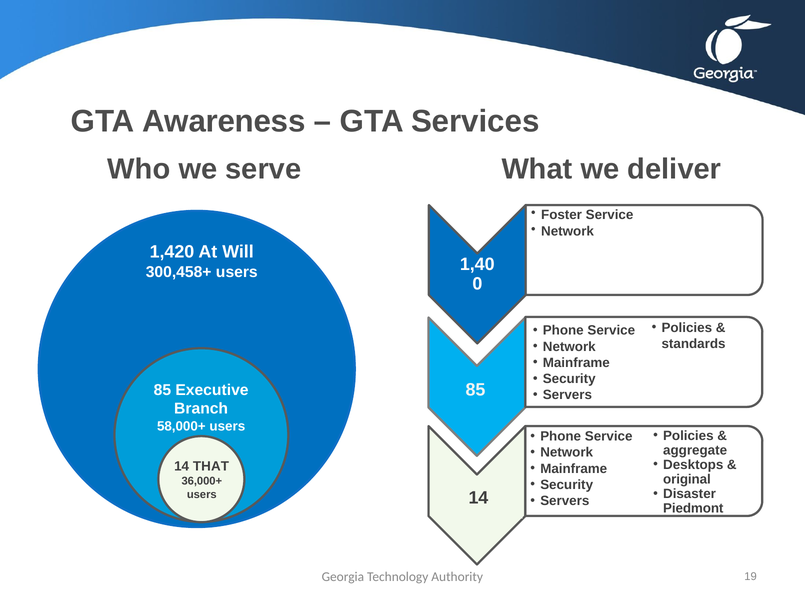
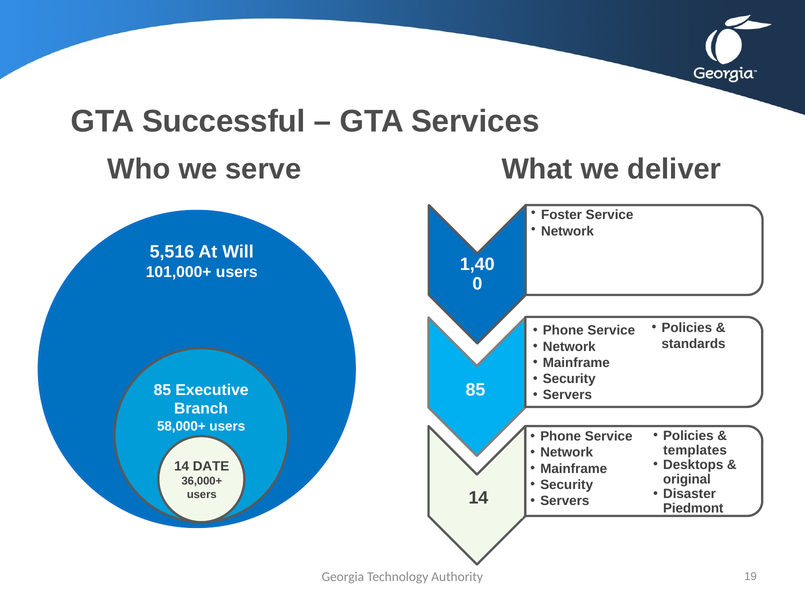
Awareness: Awareness -> Successful
1,420: 1,420 -> 5,516
300,458+: 300,458+ -> 101,000+
aggregate: aggregate -> templates
THAT: THAT -> DATE
